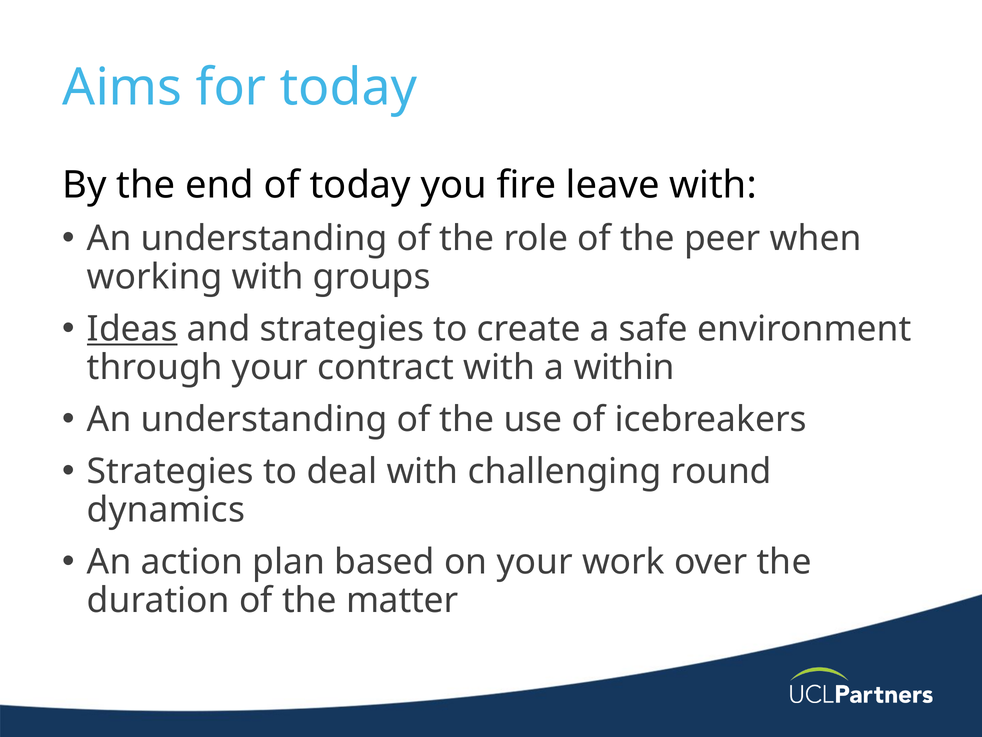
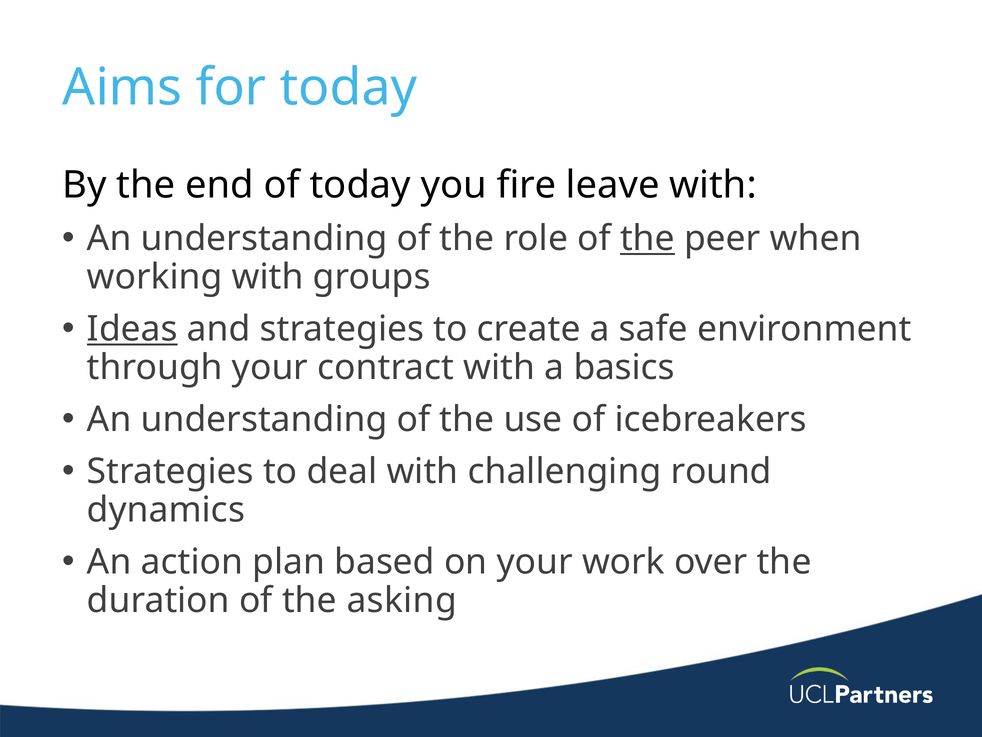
the at (648, 238) underline: none -> present
within: within -> basics
matter: matter -> asking
